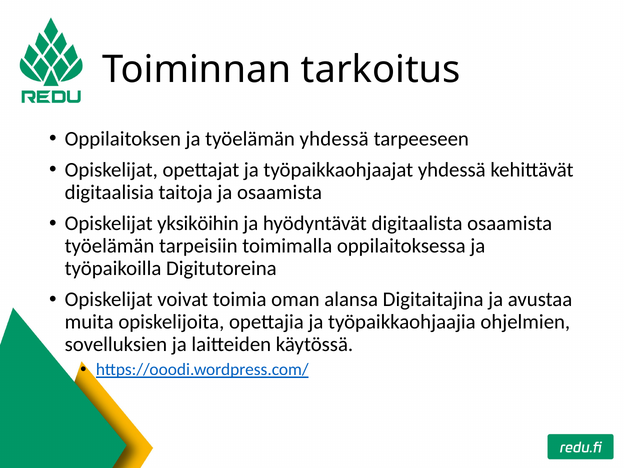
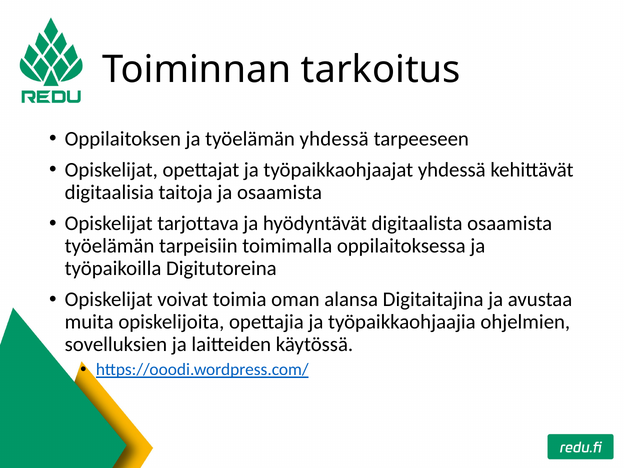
yksiköihin: yksiköihin -> tarjottava
